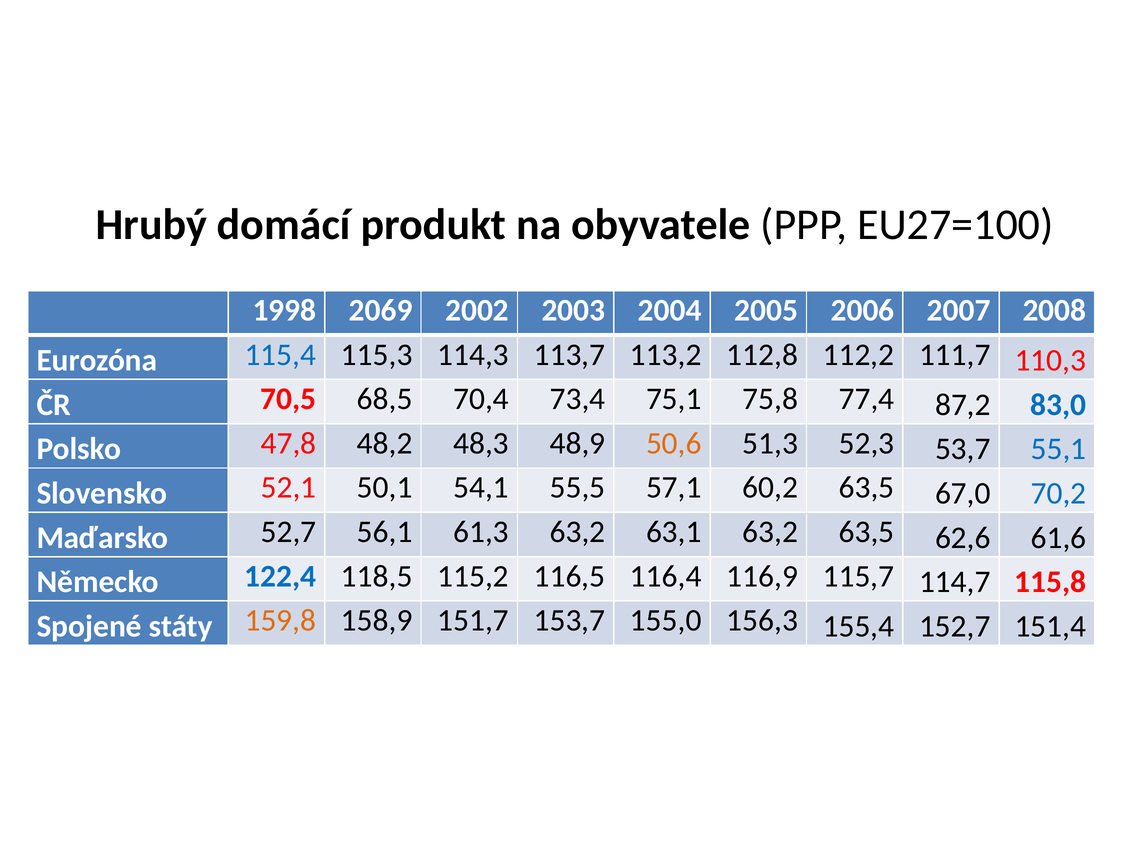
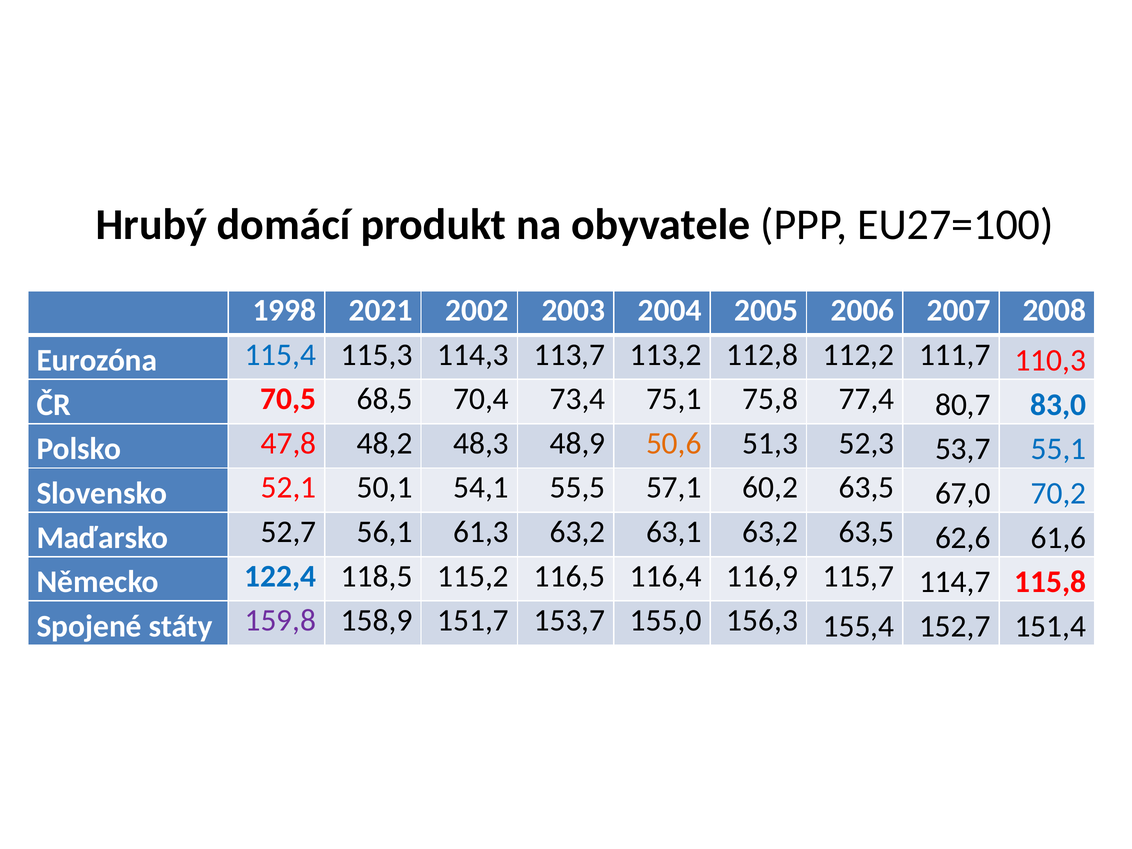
2069: 2069 -> 2021
87,2: 87,2 -> 80,7
159,8 colour: orange -> purple
